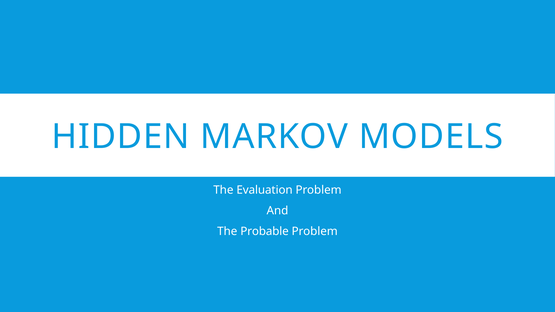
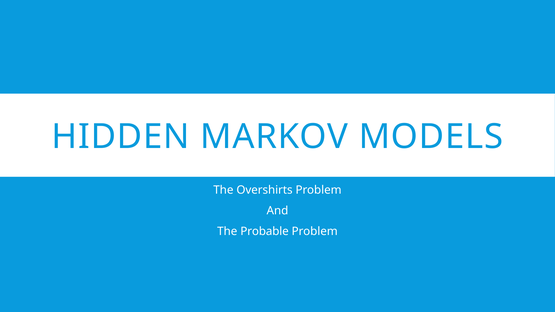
Evaluation: Evaluation -> Overshirts
